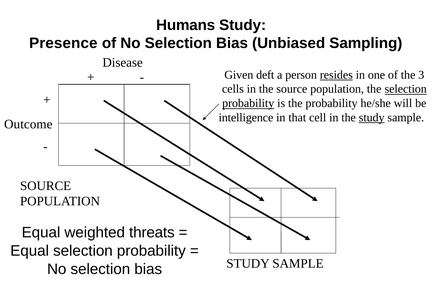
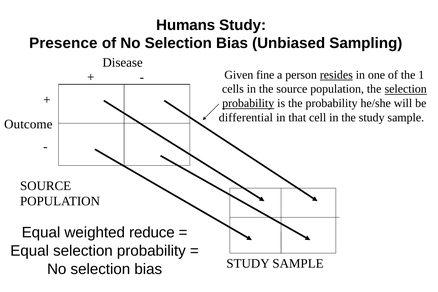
deft: deft -> fine
3: 3 -> 1
intelligence: intelligence -> differential
study at (372, 118) underline: present -> none
threats: threats -> reduce
